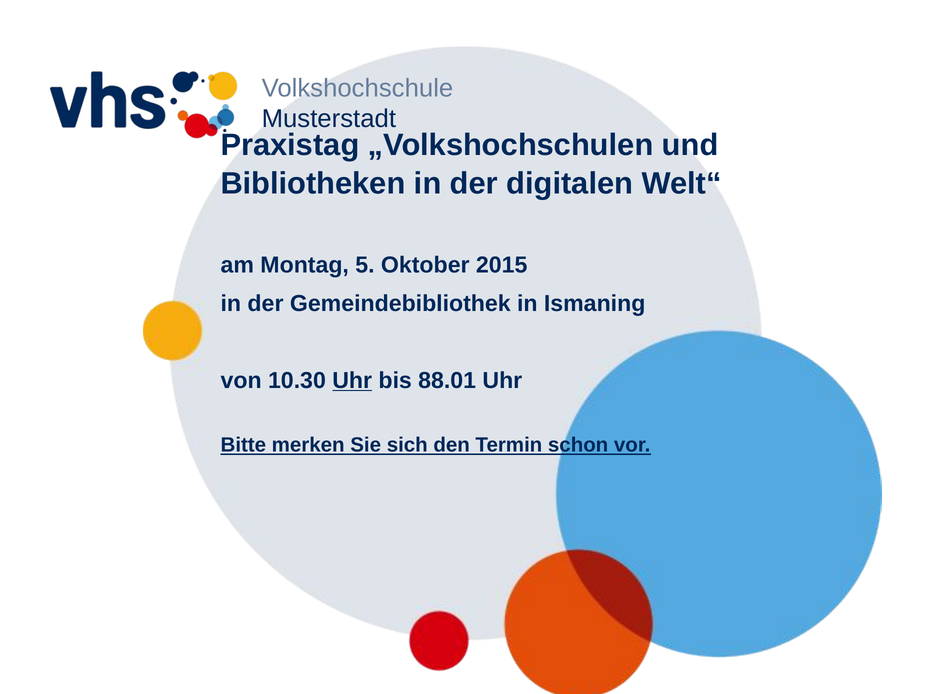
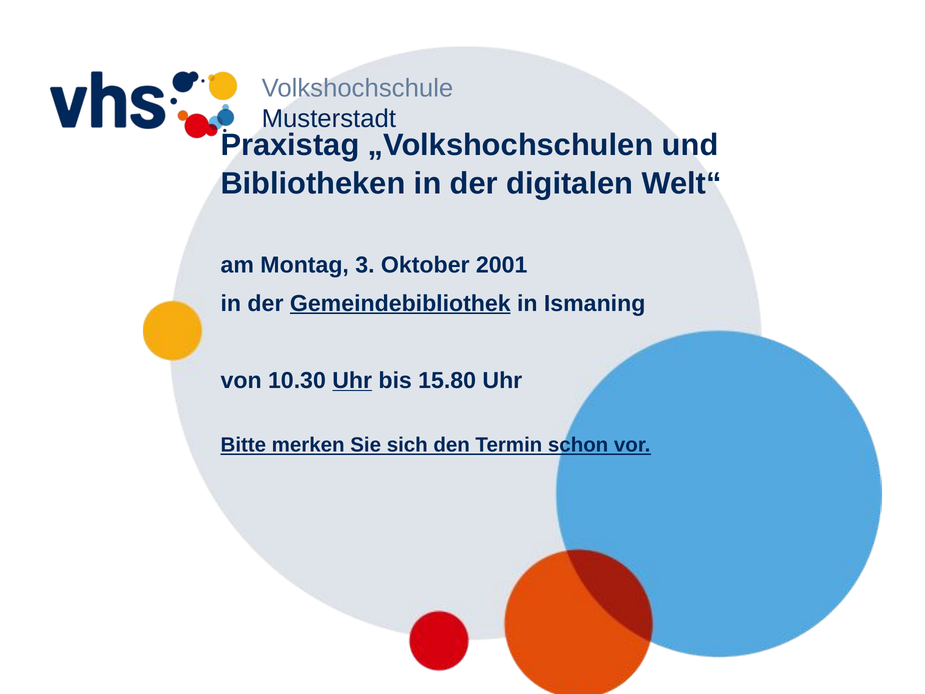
5: 5 -> 3
2015: 2015 -> 2001
Gemeindebibliothek underline: none -> present
88.01: 88.01 -> 15.80
